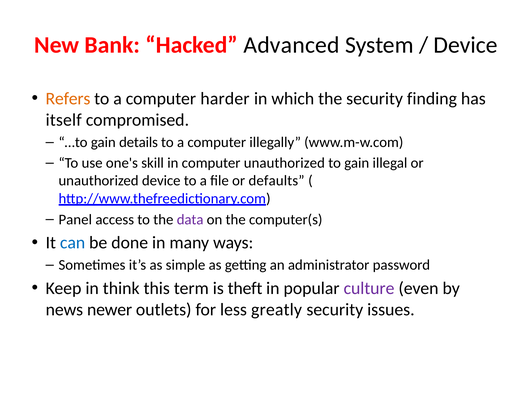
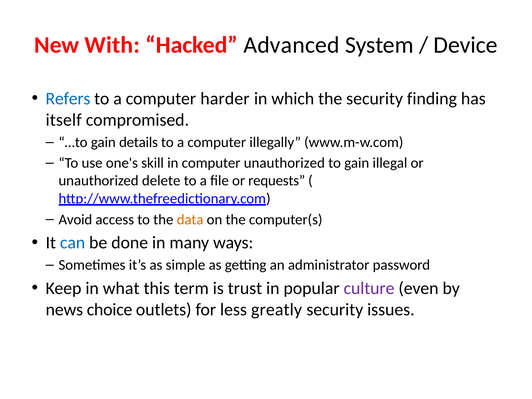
Bank: Bank -> With
Refers colour: orange -> blue
unauthorized device: device -> delete
defaults: defaults -> requests
Panel: Panel -> Avoid
data colour: purple -> orange
think: think -> what
theft: theft -> trust
newer: newer -> choice
